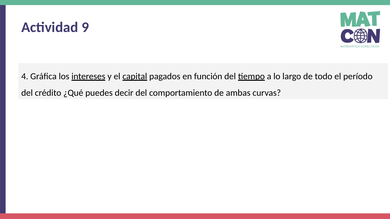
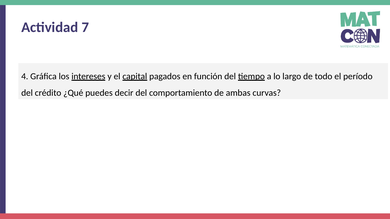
9: 9 -> 7
